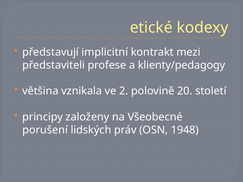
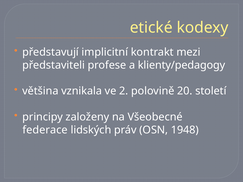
porušení: porušení -> federace
